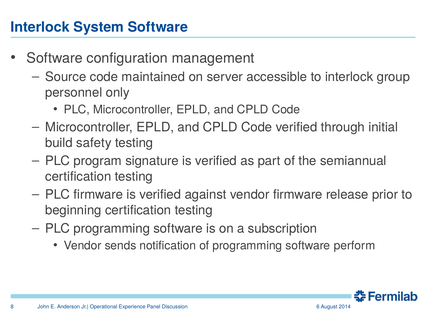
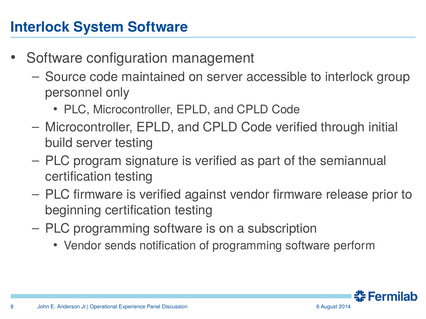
build safety: safety -> server
